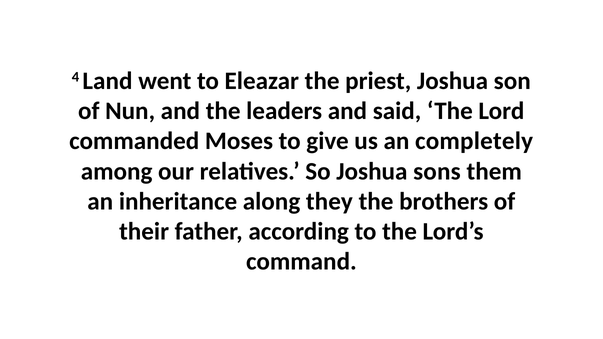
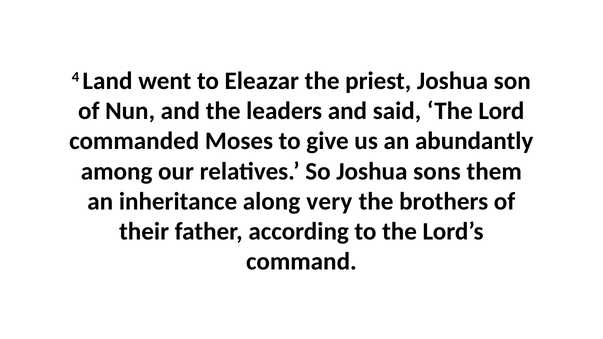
completely: completely -> abundantly
they: they -> very
